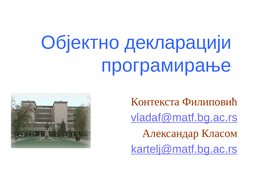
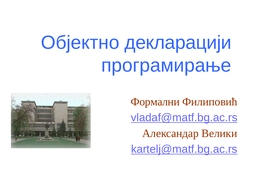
Контекста: Контекста -> Формални
Класом: Класом -> Велики
